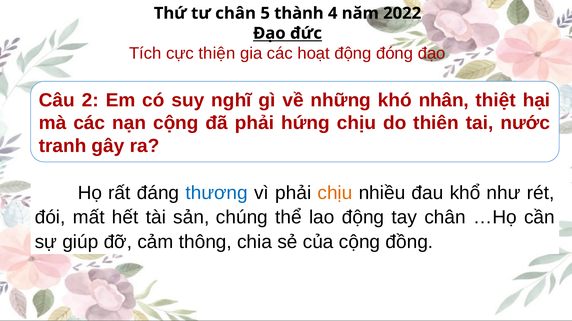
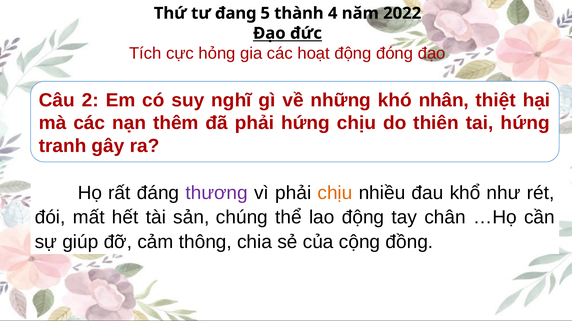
tư chân: chân -> đang
thiện: thiện -> hỏng
nạn cộng: cộng -> thêm
tai nước: nước -> hứng
thương colour: blue -> purple
